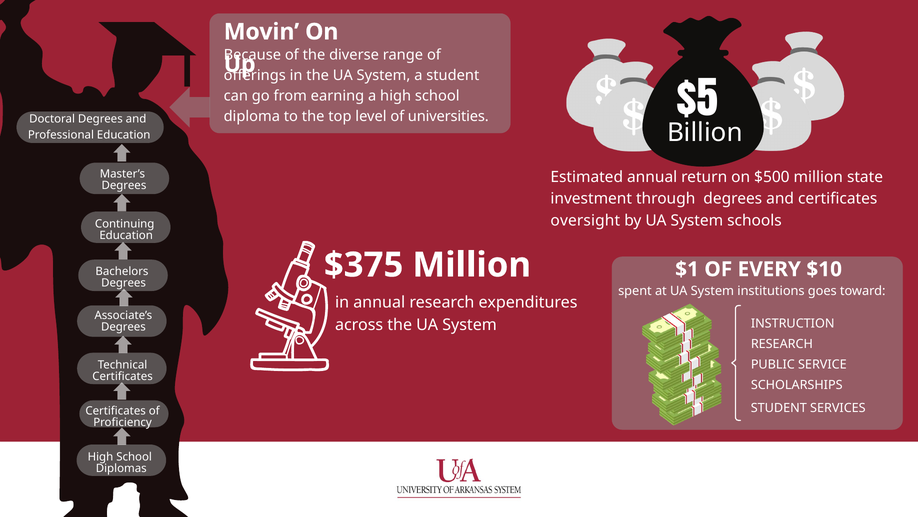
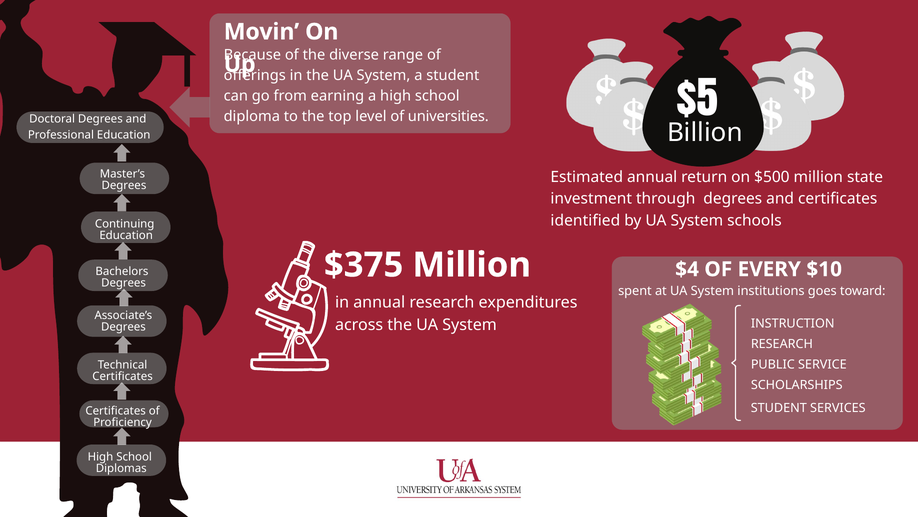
oversight: oversight -> identified
$1: $1 -> $4
